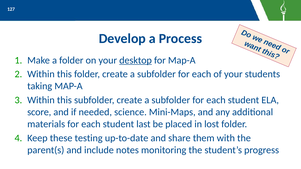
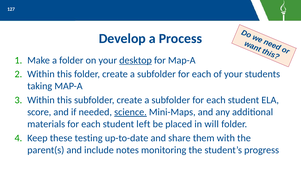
science underline: none -> present
last: last -> left
lost: lost -> will
